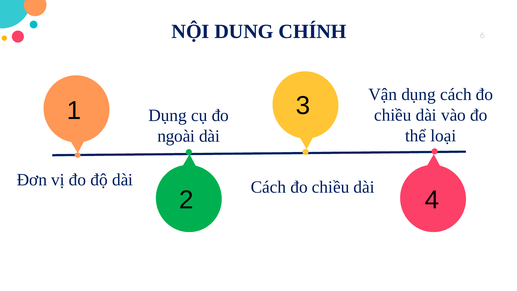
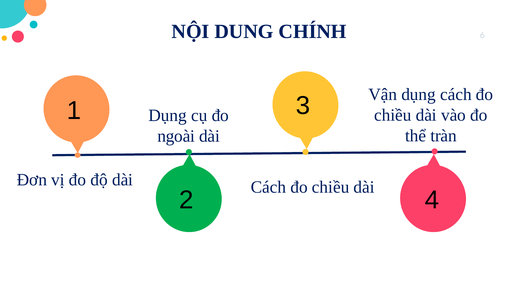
loại: loại -> tràn
